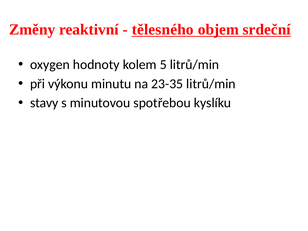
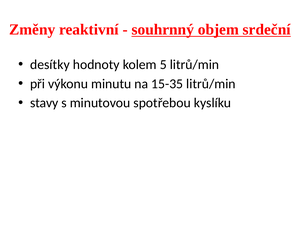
tělesného: tělesného -> souhrnný
oxygen: oxygen -> desítky
23-35: 23-35 -> 15-35
